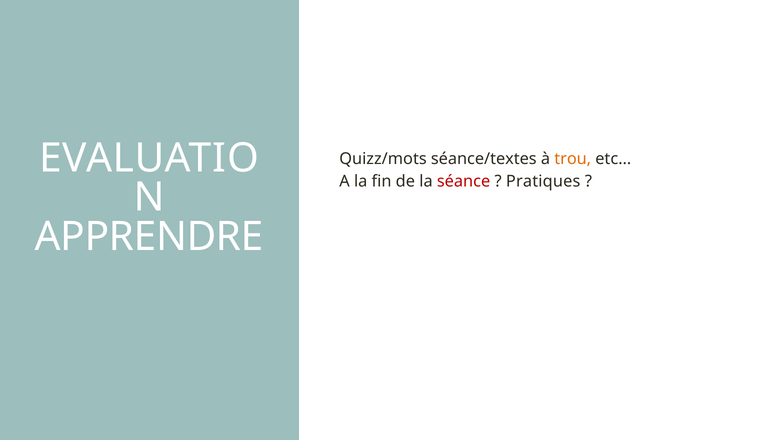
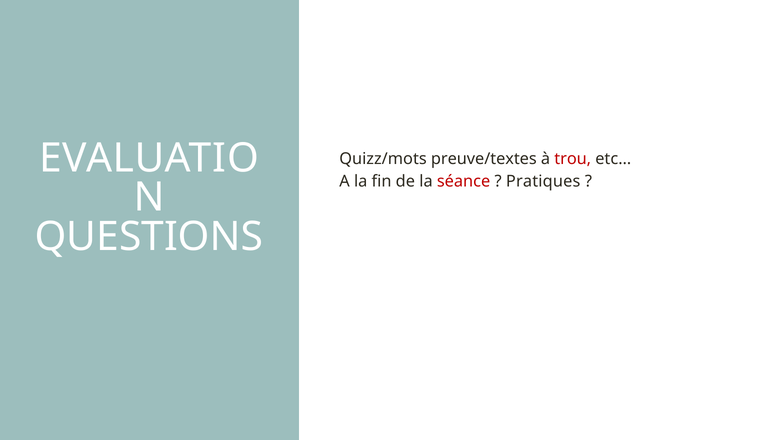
séance/textes: séance/textes -> preuve/textes
trou colour: orange -> red
APPRENDRE: APPRENDRE -> QUESTIONS
